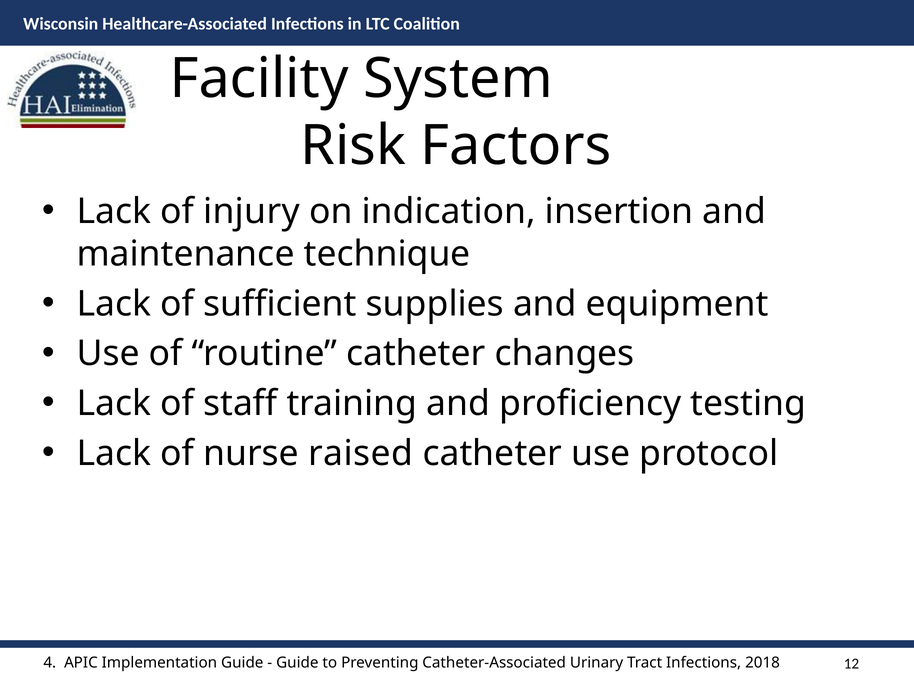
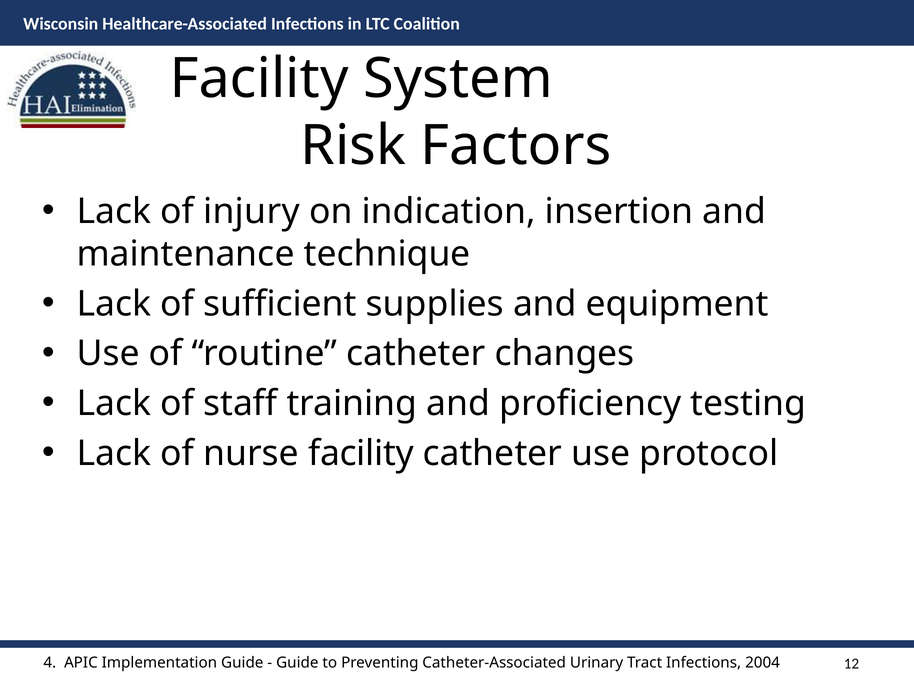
nurse raised: raised -> facility
2018: 2018 -> 2004
